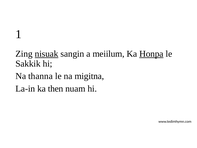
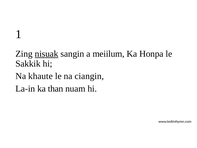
Honpa underline: present -> none
thanna: thanna -> khaute
migitna: migitna -> ciangin
then: then -> than
